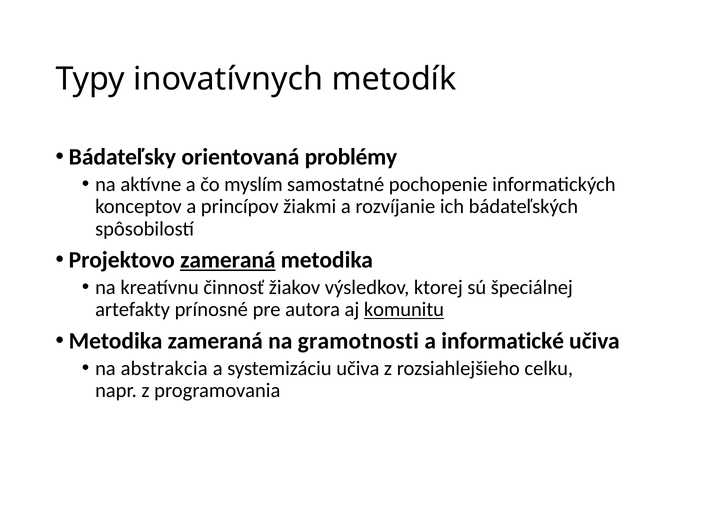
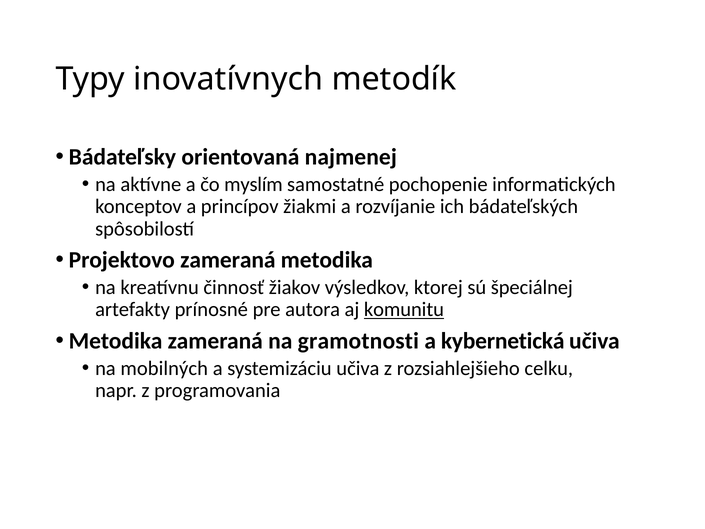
problémy: problémy -> najmenej
zameraná at (228, 260) underline: present -> none
informatické: informatické -> kybernetická
abstrakcia: abstrakcia -> mobilných
